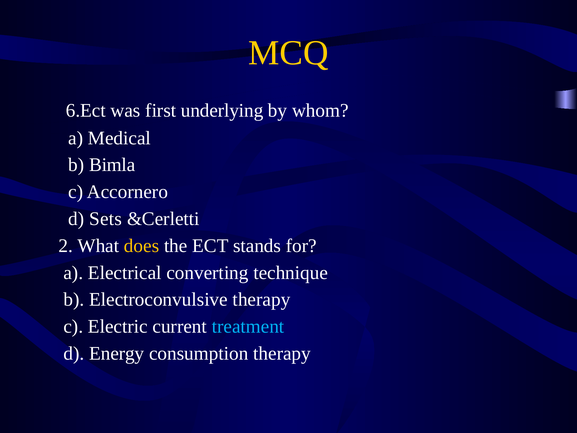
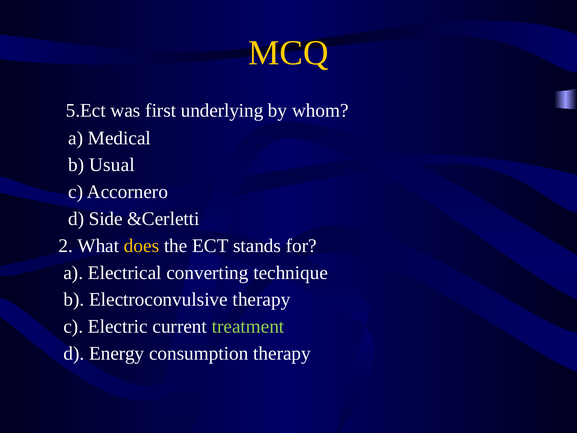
6.Ect: 6.Ect -> 5.Ect
Bimla: Bimla -> Usual
Sets: Sets -> Side
treatment colour: light blue -> light green
